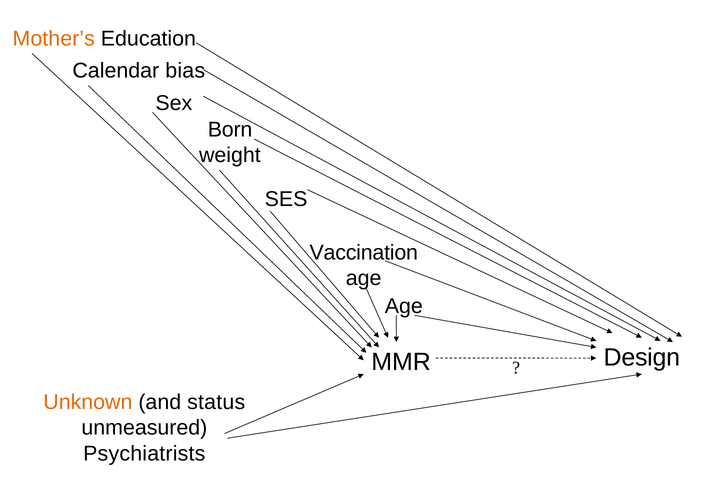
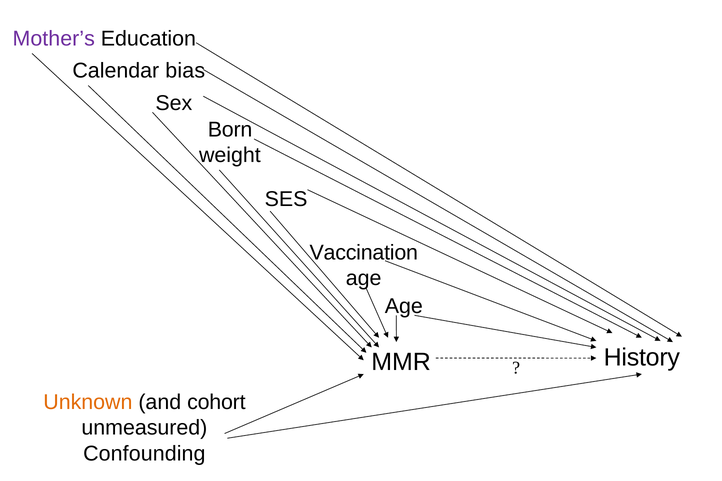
Mother’s colour: orange -> purple
Design: Design -> History
status: status -> cohort
Psychiatrists: Psychiatrists -> Confounding
